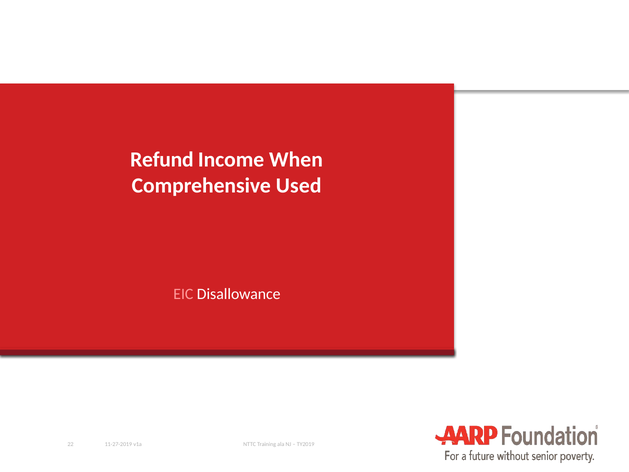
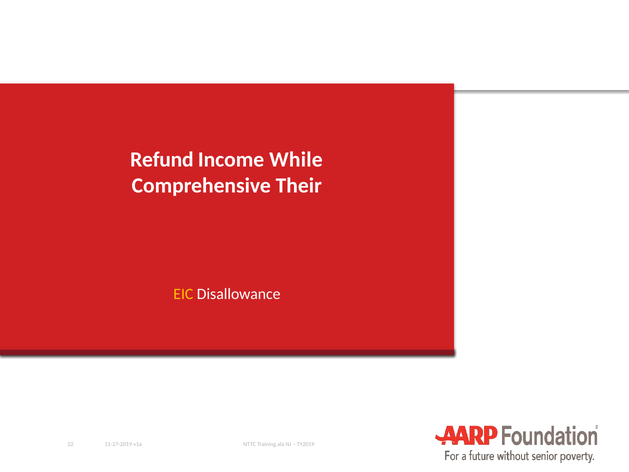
When: When -> While
Used: Used -> Their
EIC colour: pink -> yellow
